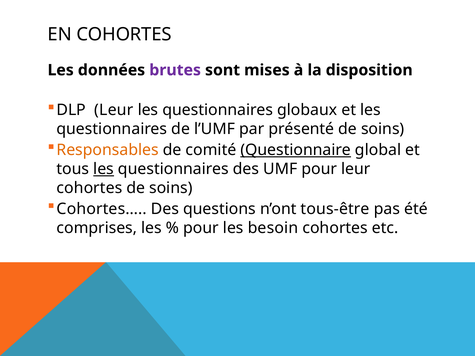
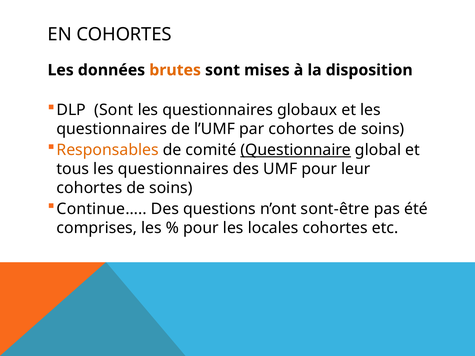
brutes colour: purple -> orange
DLP Leur: Leur -> Sont
par présenté: présenté -> cohortes
les at (104, 169) underline: present -> none
Cohortes…: Cohortes… -> Continue…
tous-être: tous-être -> sont-être
besoin: besoin -> locales
